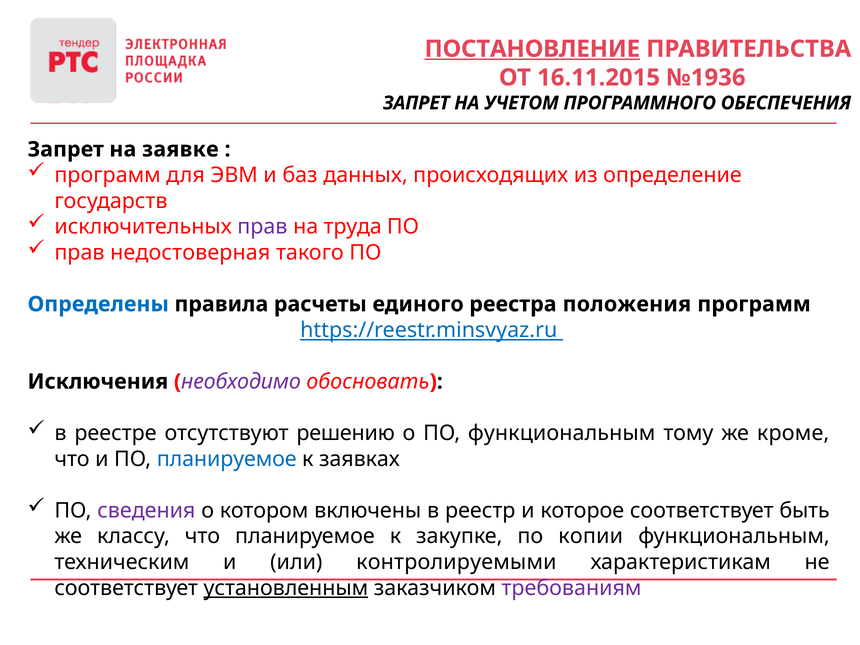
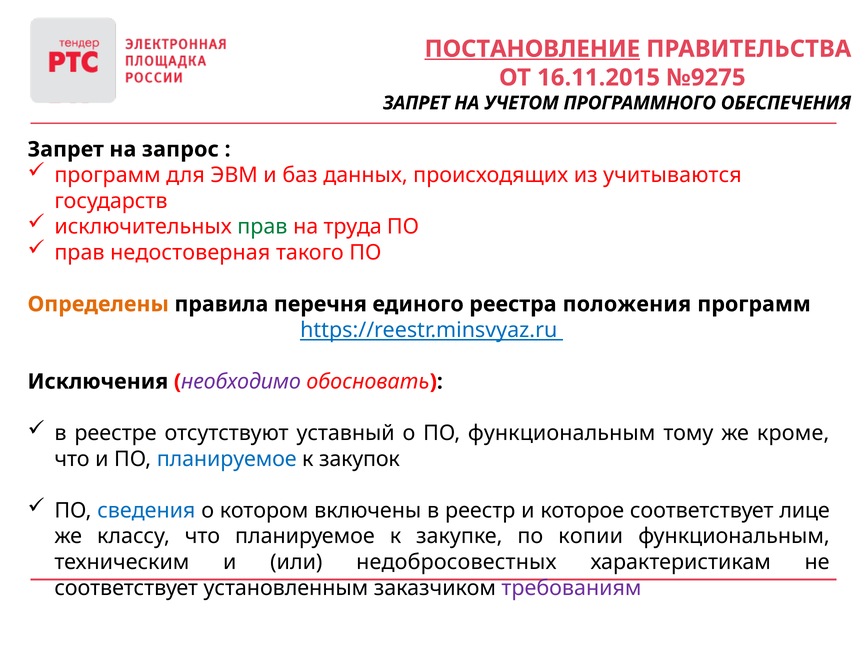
№1936: №1936 -> №9275
заявке: заявке -> запрос
определение: определение -> учитываются
прав at (262, 227) colour: purple -> green
Определены colour: blue -> orange
расчеты: расчеты -> перечня
решению: решению -> уставный
заявках: заявках -> закупок
сведения colour: purple -> blue
быть: быть -> лице
контролируемыми: контролируемыми -> недобросовестных
установленным underline: present -> none
